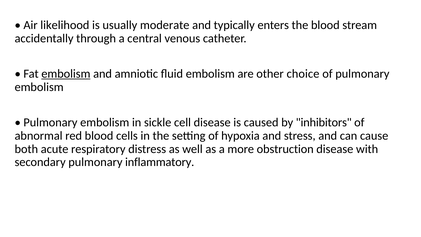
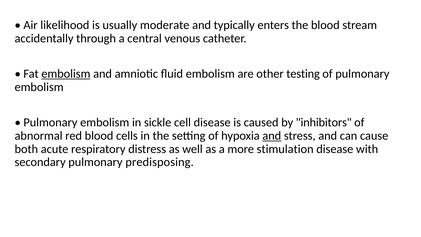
choice: choice -> testing
and at (272, 136) underline: none -> present
obstruction: obstruction -> stimulation
inflammatory: inflammatory -> predisposing
